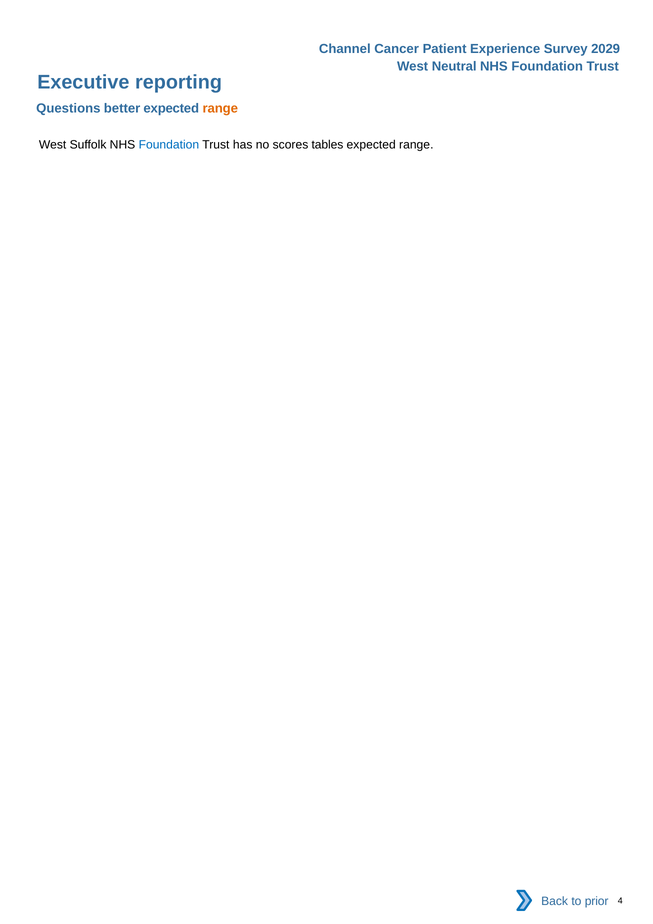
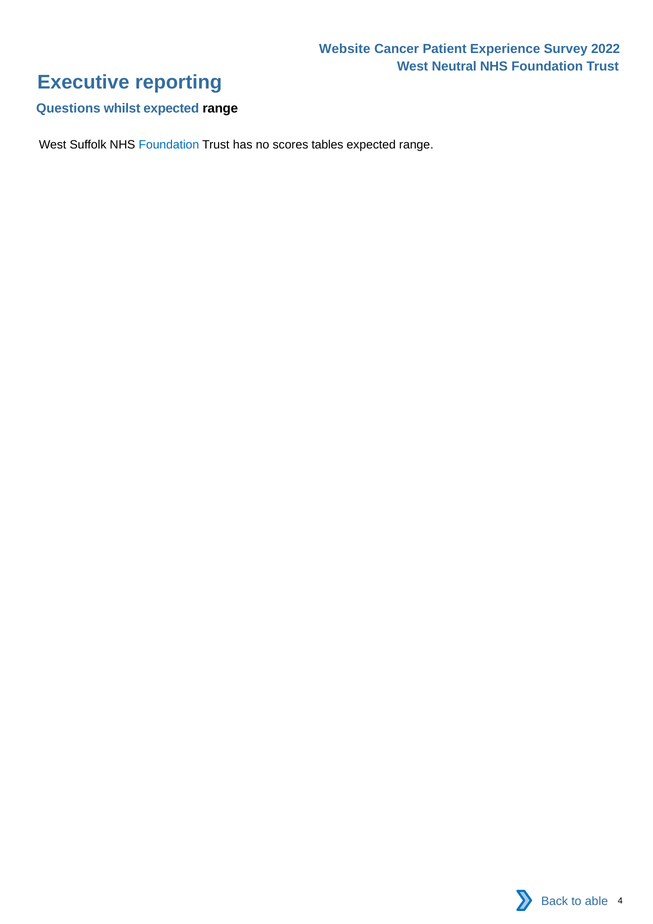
Channel: Channel -> Website
2029: 2029 -> 2022
better: better -> whilst
range at (220, 109) colour: orange -> black
prior: prior -> able
